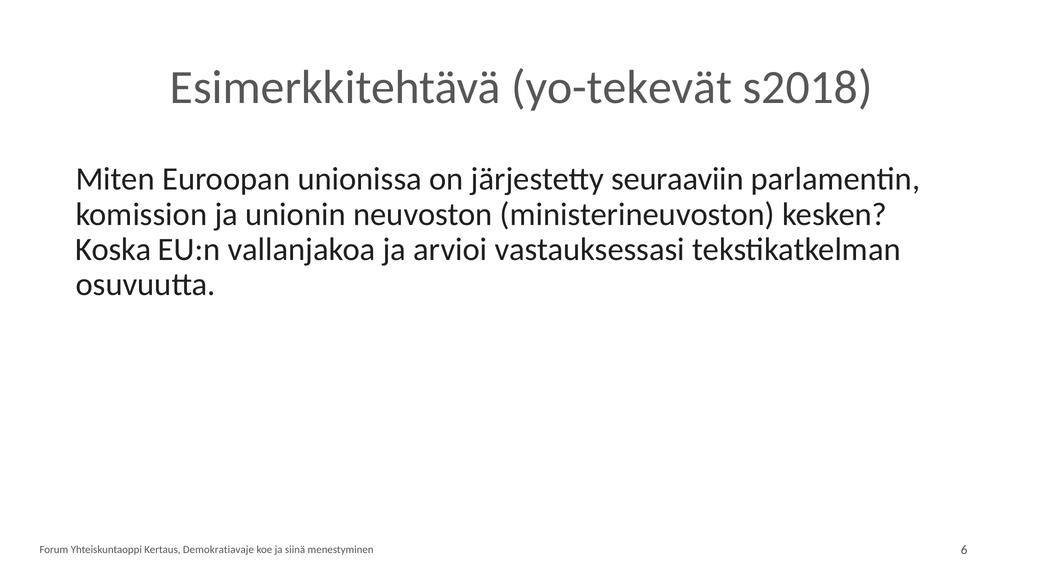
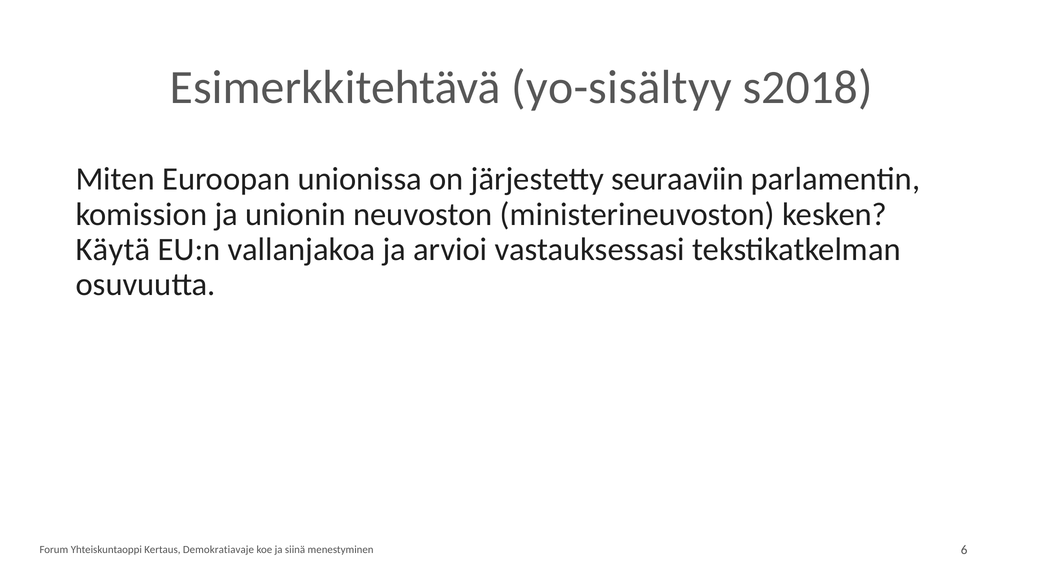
yo-tekevät: yo-tekevät -> yo-sisältyy
Koska: Koska -> Käytä
